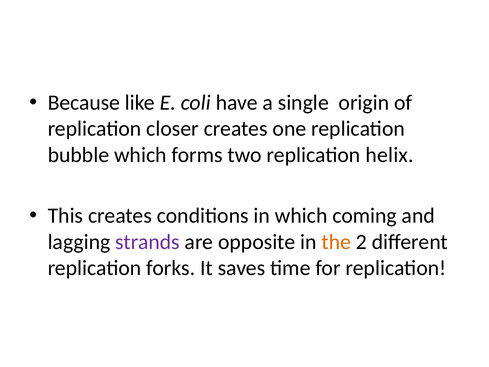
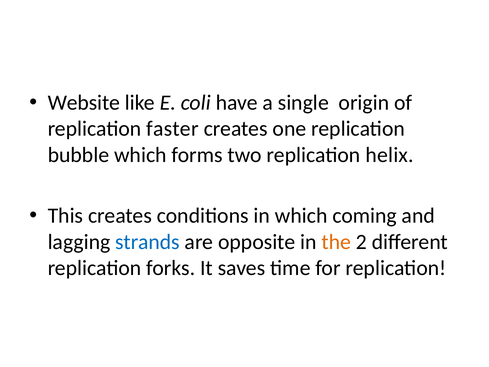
Because: Because -> Website
closer: closer -> faster
strands colour: purple -> blue
